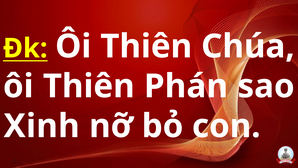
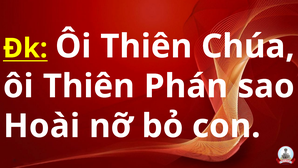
Xinh: Xinh -> Hoài
